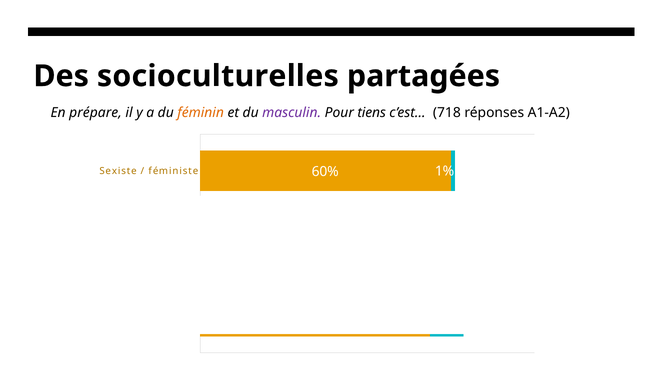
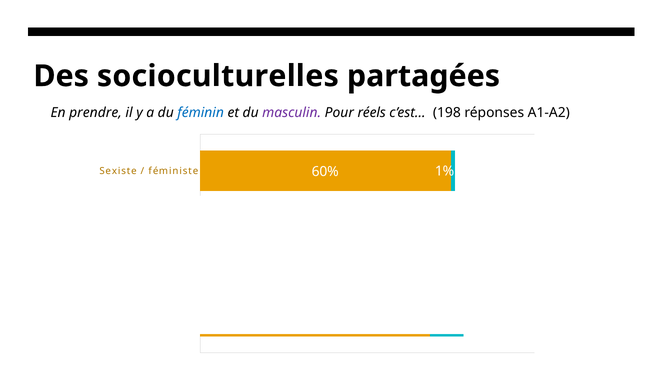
prépare: prépare -> prendre
féminin colour: orange -> blue
tiens: tiens -> réels
718: 718 -> 198
